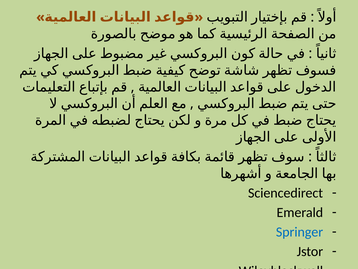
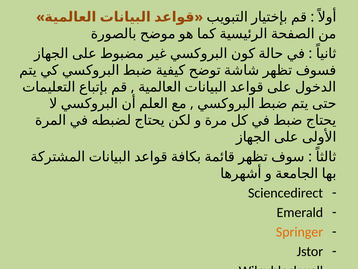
Springer colour: blue -> orange
